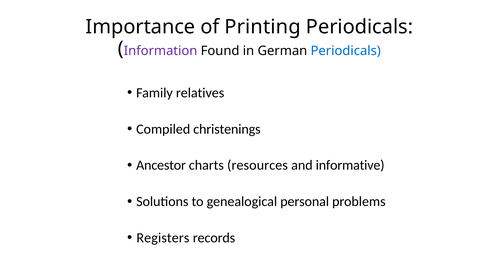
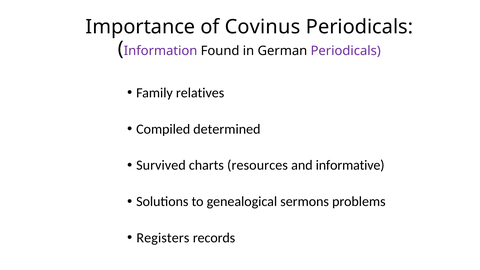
Printing: Printing -> Covinus
Periodicals at (346, 51) colour: blue -> purple
christenings: christenings -> determined
Ancestor: Ancestor -> Survived
personal: personal -> sermons
